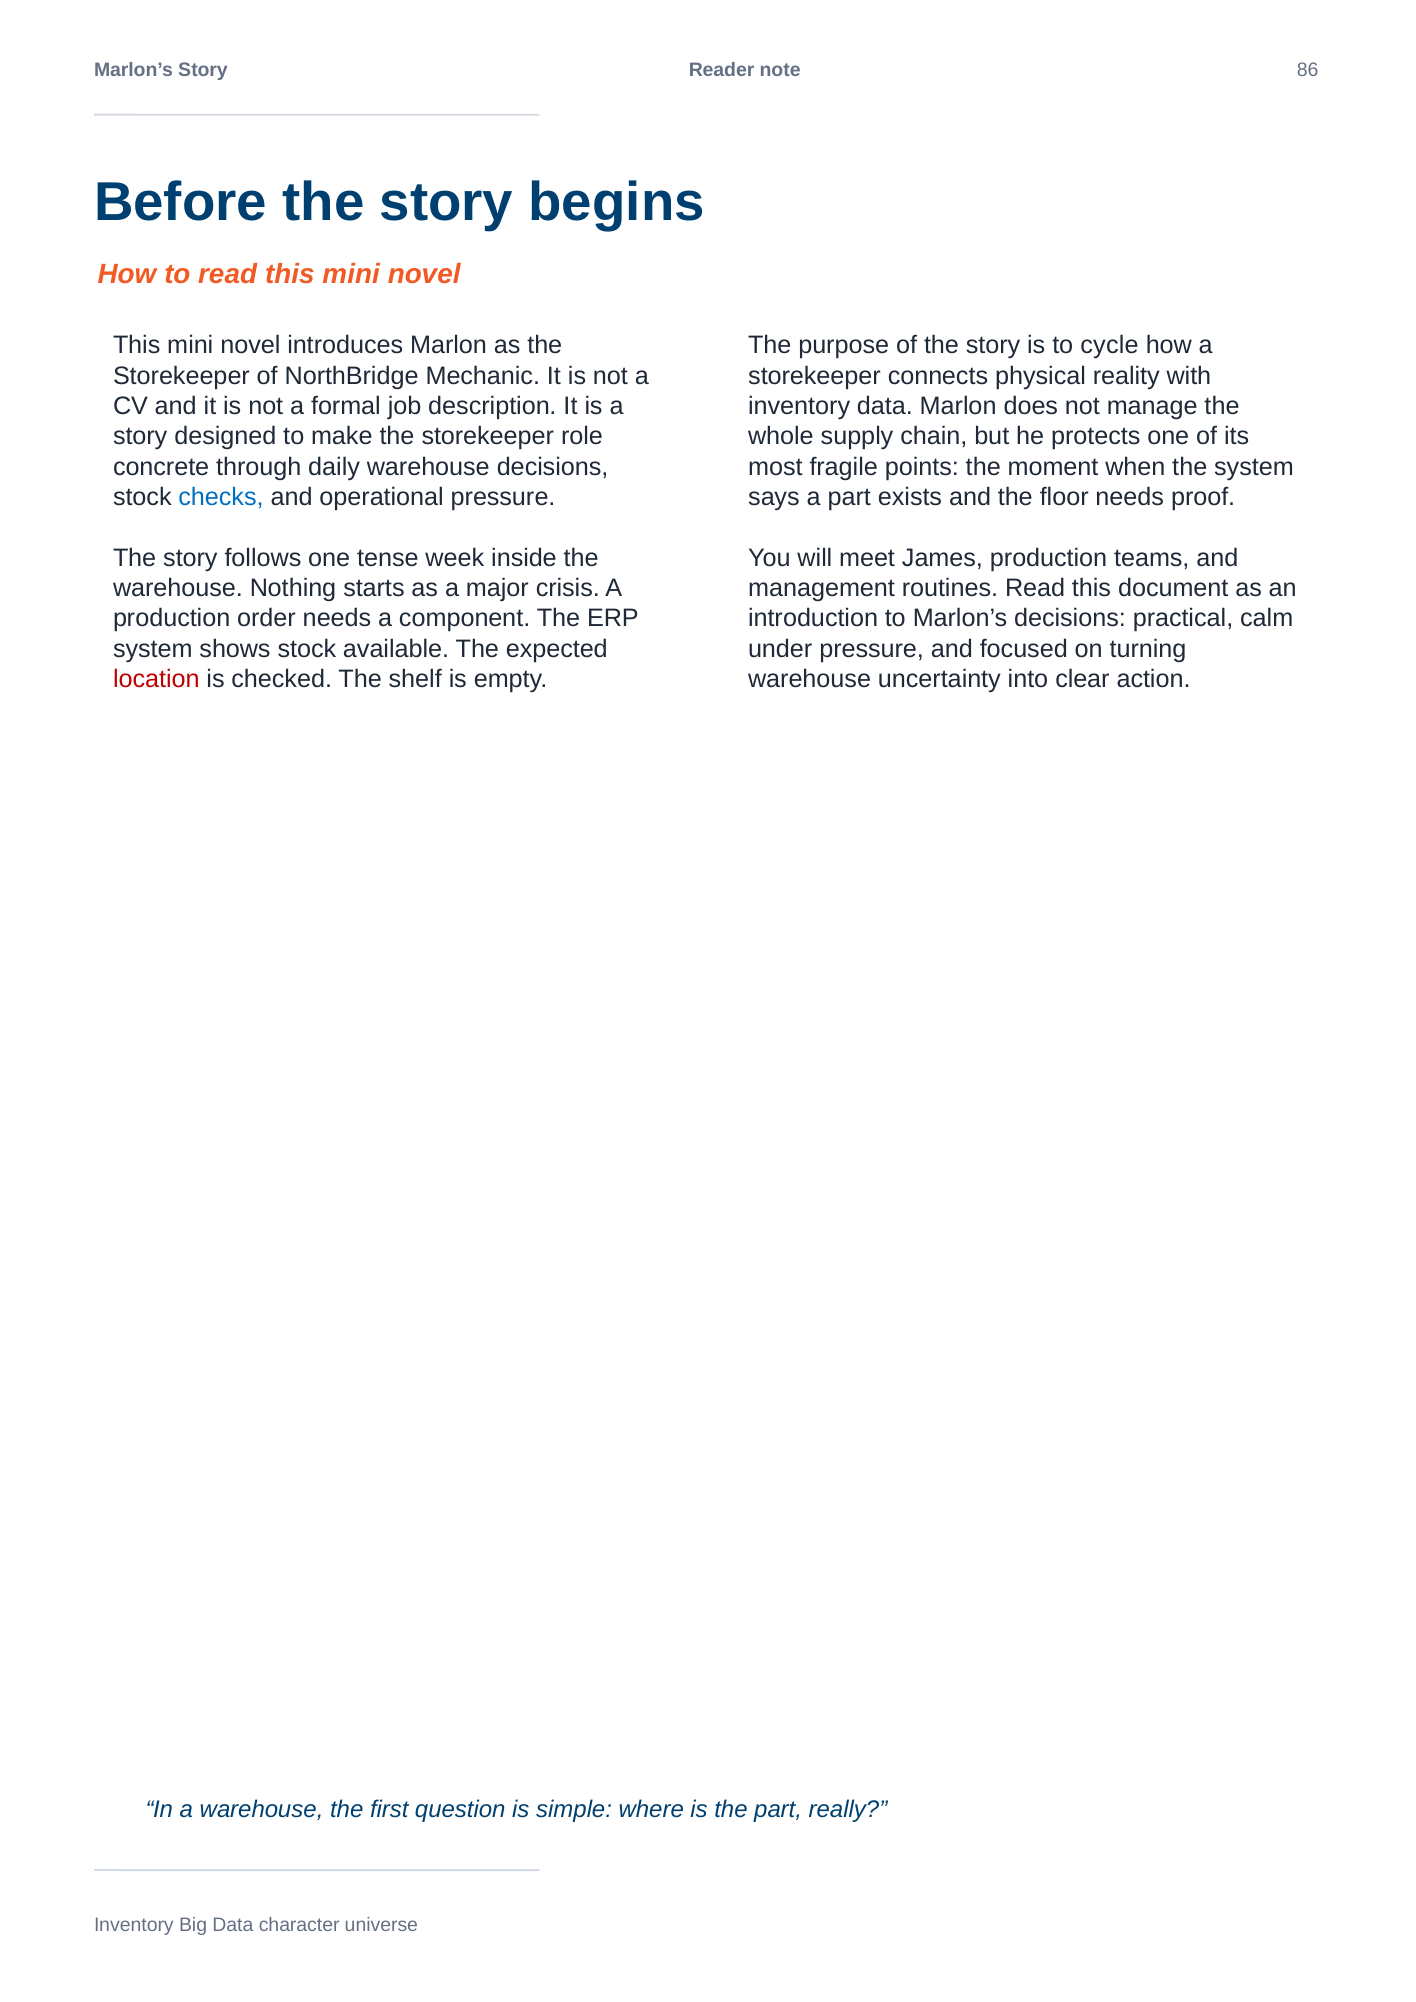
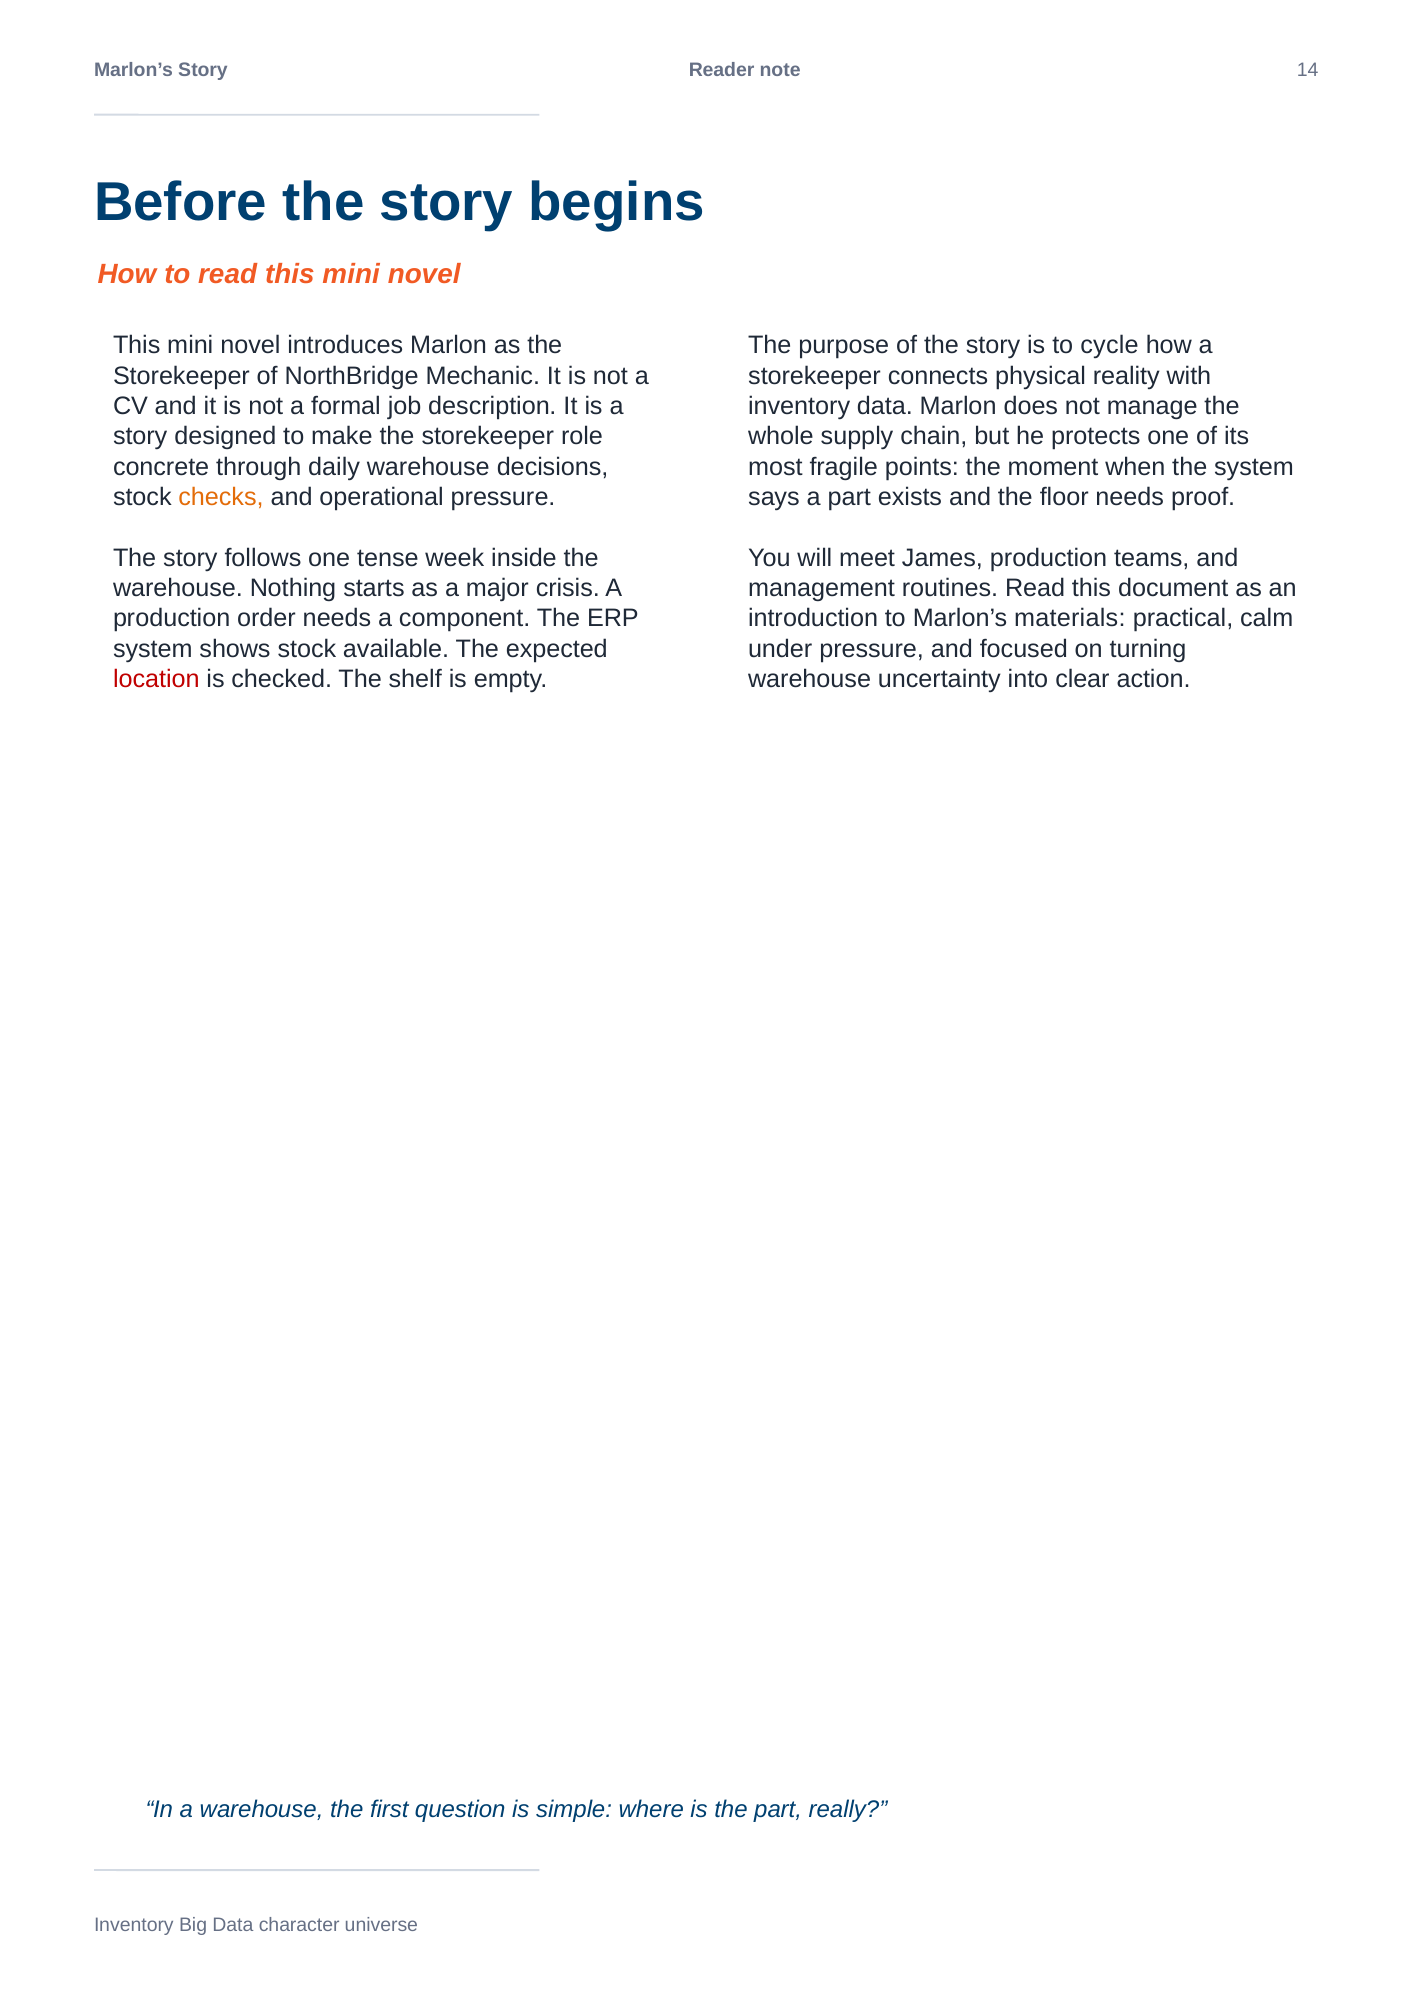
86: 86 -> 14
checks colour: blue -> orange
Marlon’s decisions: decisions -> materials
